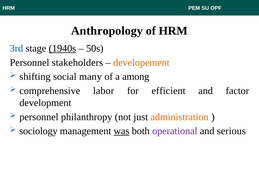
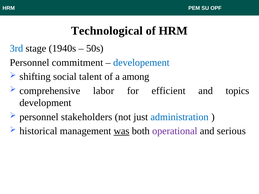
Anthropology: Anthropology -> Technological
1940s underline: present -> none
stakeholders: stakeholders -> commitment
developement colour: orange -> blue
many: many -> talent
factor: factor -> topics
philanthropy: philanthropy -> stakeholders
administration colour: orange -> blue
sociology: sociology -> historical
